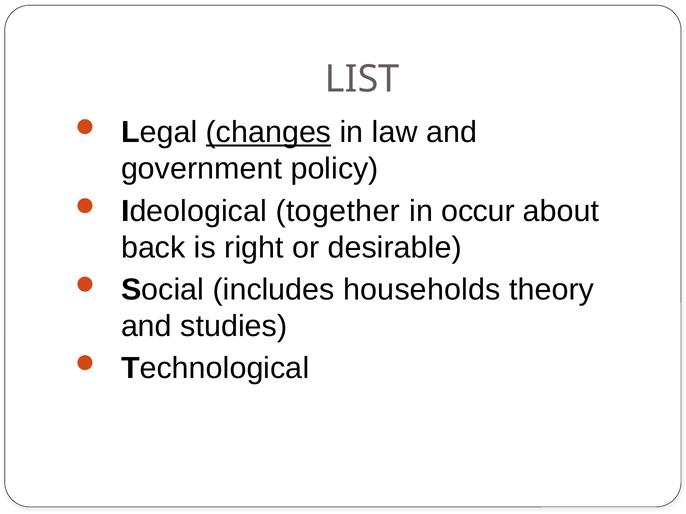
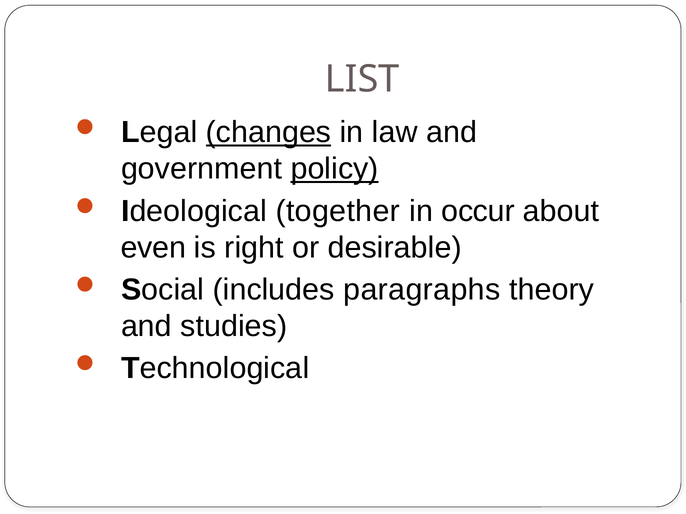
policy underline: none -> present
back: back -> even
households: households -> paragraphs
